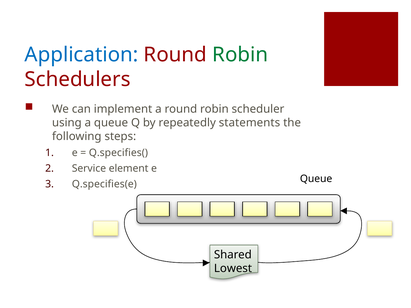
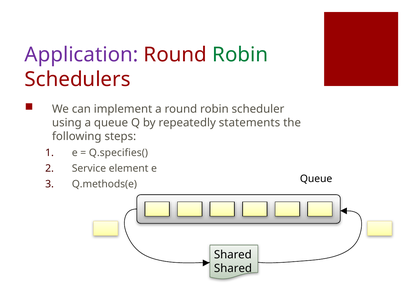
Application colour: blue -> purple
Q.specifies(e: Q.specifies(e -> Q.methods(e
Lowest at (233, 269): Lowest -> Shared
